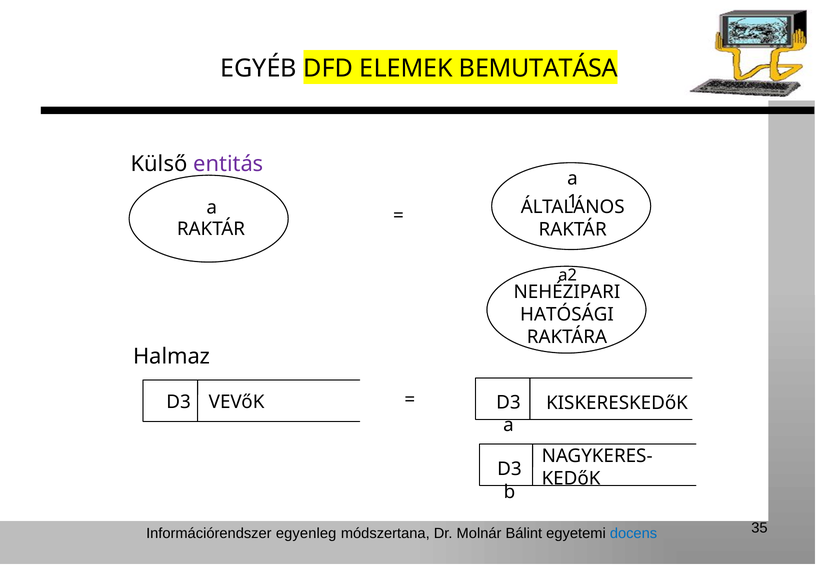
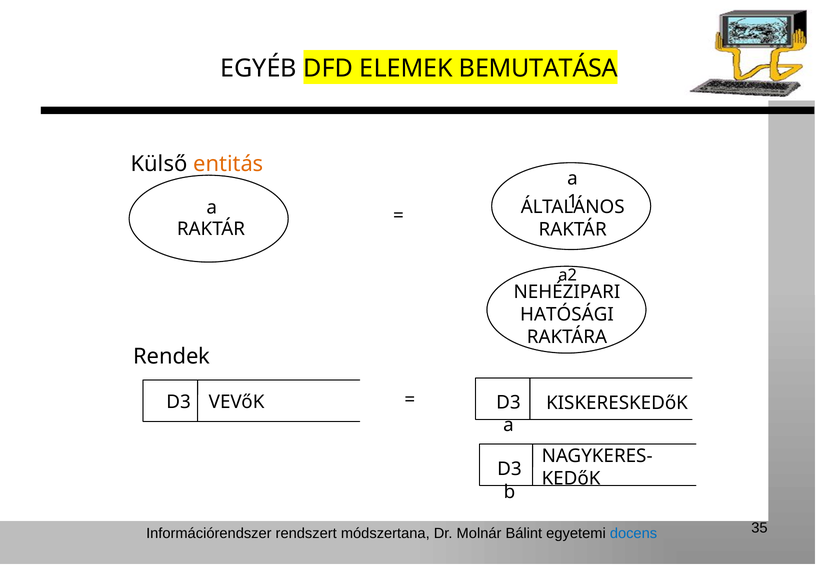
entitás colour: purple -> orange
Halmaz: Halmaz -> Rendek
egyenleg: egyenleg -> rendszert
